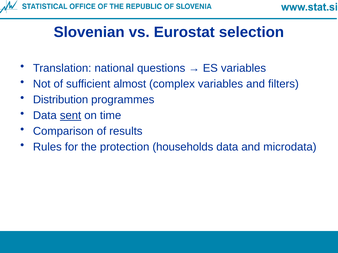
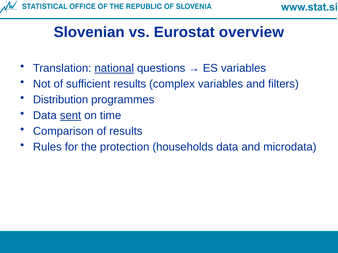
selection: selection -> overview
national underline: none -> present
sufficient almost: almost -> results
